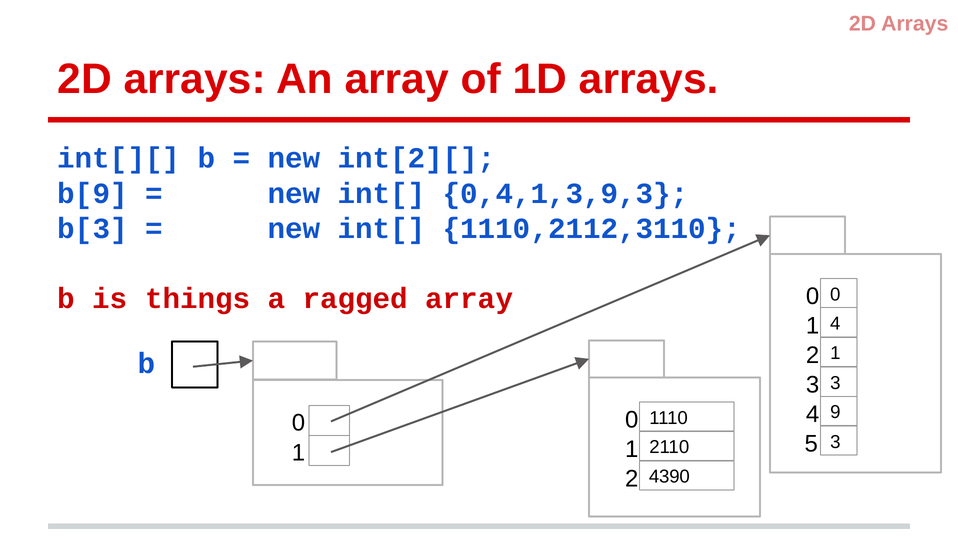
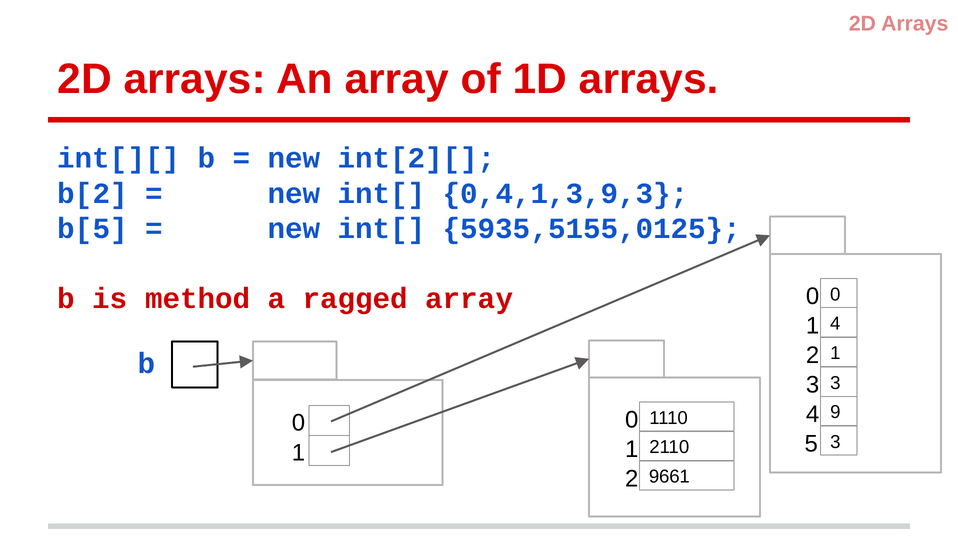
b[9: b[9 -> b[2
b[3: b[3 -> b[5
1110,2112,3110: 1110,2112,3110 -> 5935,5155,0125
things: things -> method
4390: 4390 -> 9661
